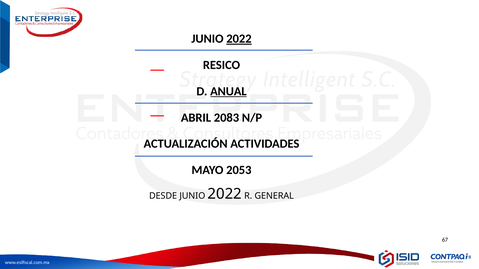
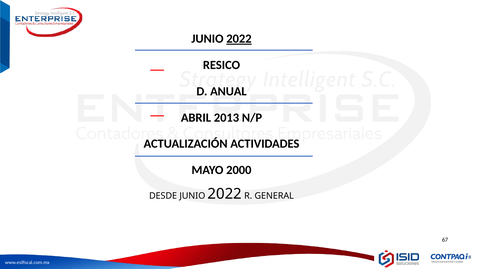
ANUAL underline: present -> none
2083: 2083 -> 2013
2053: 2053 -> 2000
